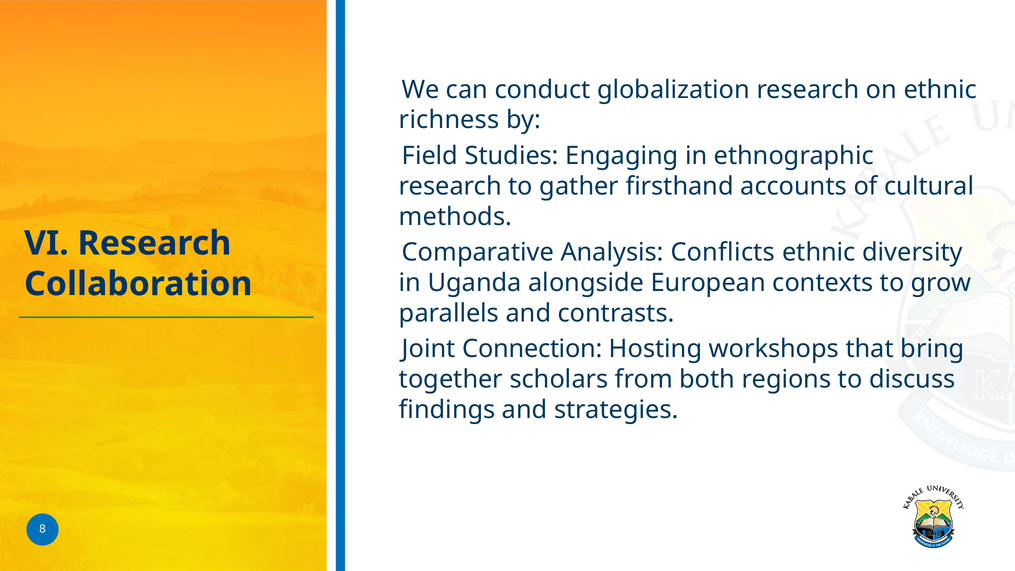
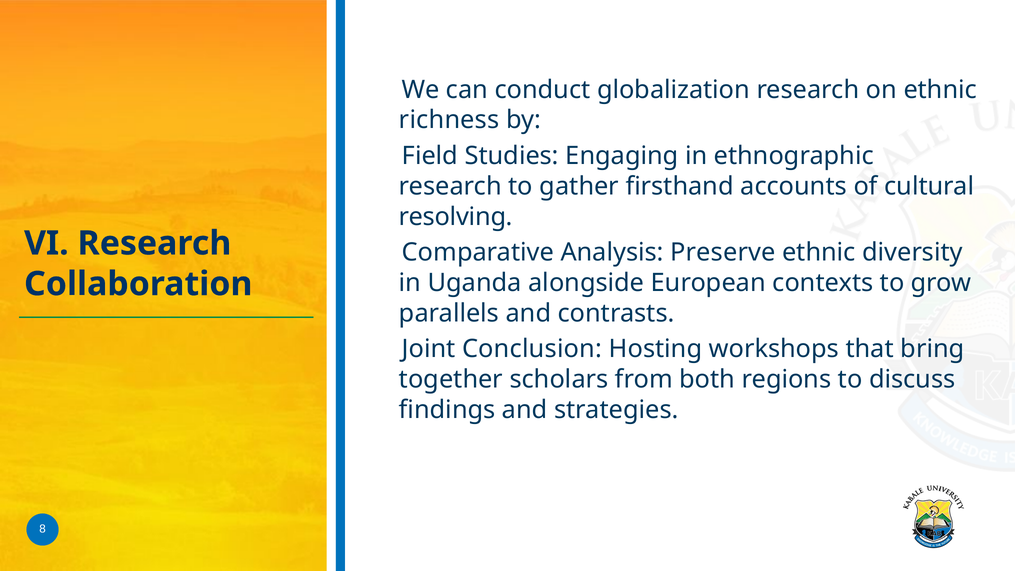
methods: methods -> resolving
Conflicts: Conflicts -> Preserve
Connection: Connection -> Conclusion
